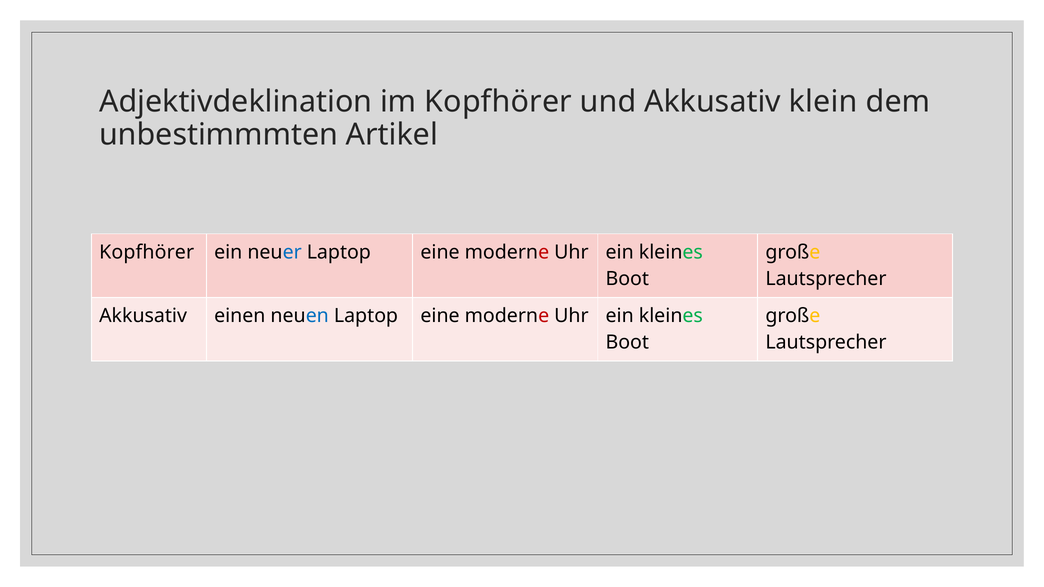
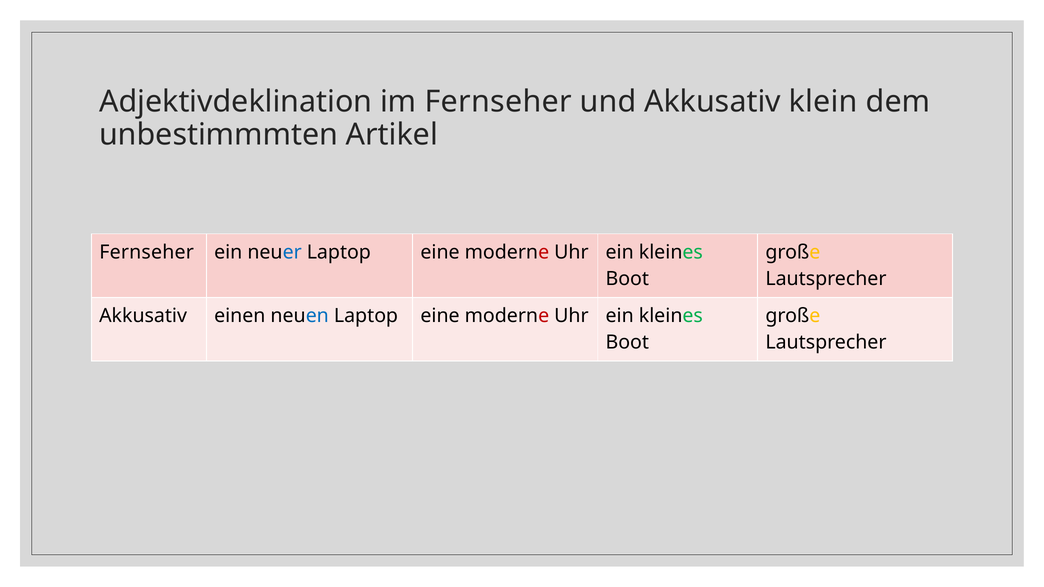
im Kopfhörer: Kopfhörer -> Fernseher
Kopfhörer at (147, 252): Kopfhörer -> Fernseher
